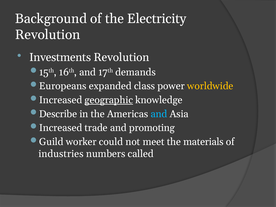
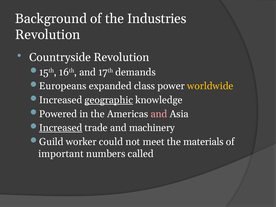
Electricity: Electricity -> Industries
Investments: Investments -> Countryside
Describe: Describe -> Powered
and at (159, 114) colour: light blue -> pink
Increased at (61, 128) underline: none -> present
promoting: promoting -> machinery
industries: industries -> important
